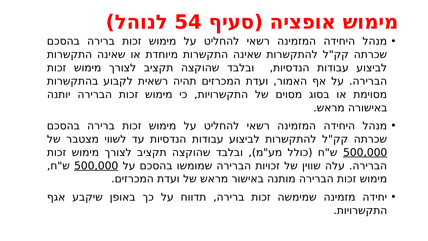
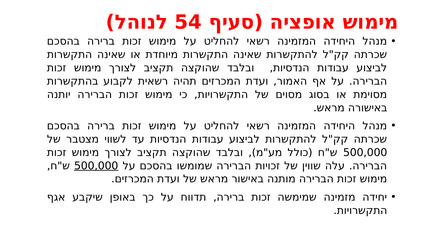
500,000 at (365, 152) underline: present -> none
